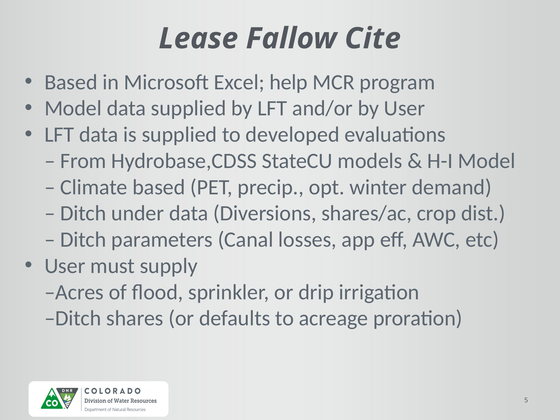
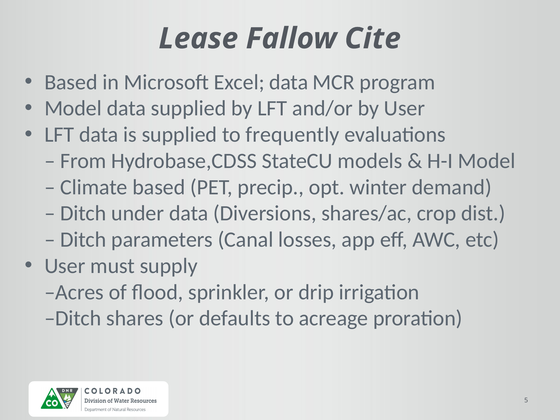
Excel help: help -> data
developed: developed -> frequently
